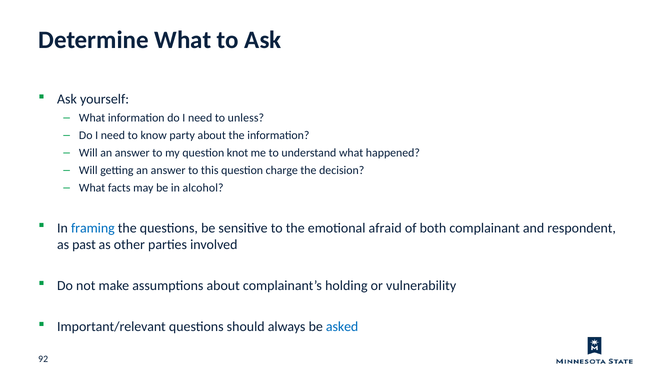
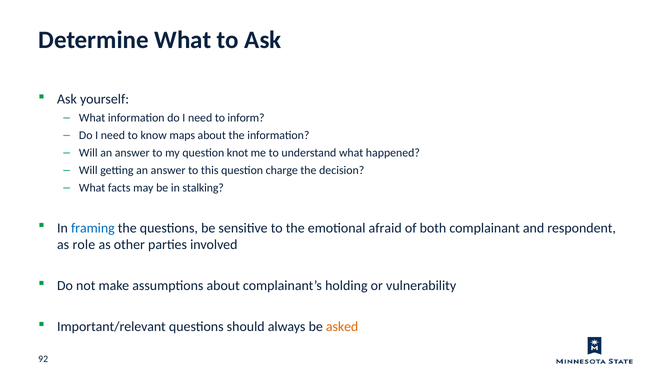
unless: unless -> inform
party: party -> maps
alcohol: alcohol -> stalking
past: past -> role
asked colour: blue -> orange
